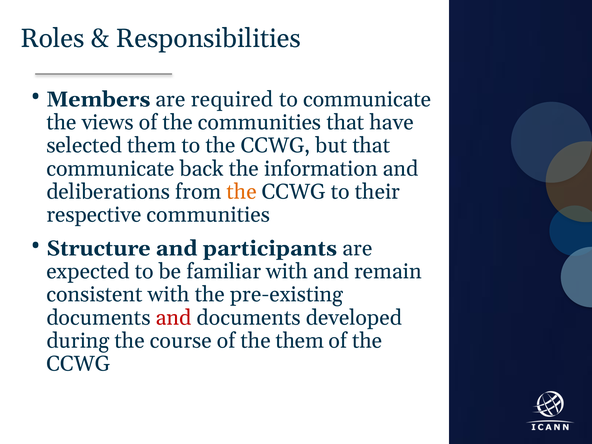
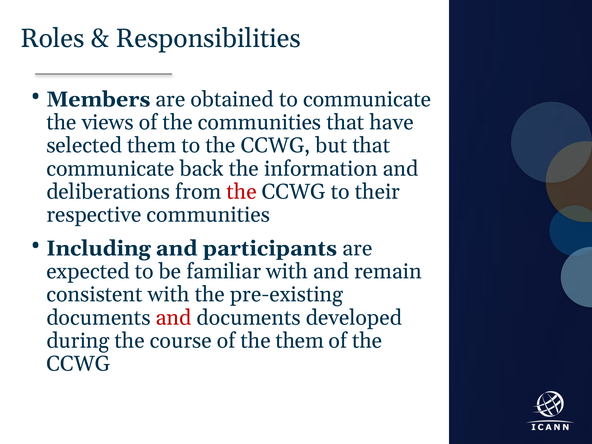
required: required -> obtained
the at (242, 192) colour: orange -> red
Structure: Structure -> Including
